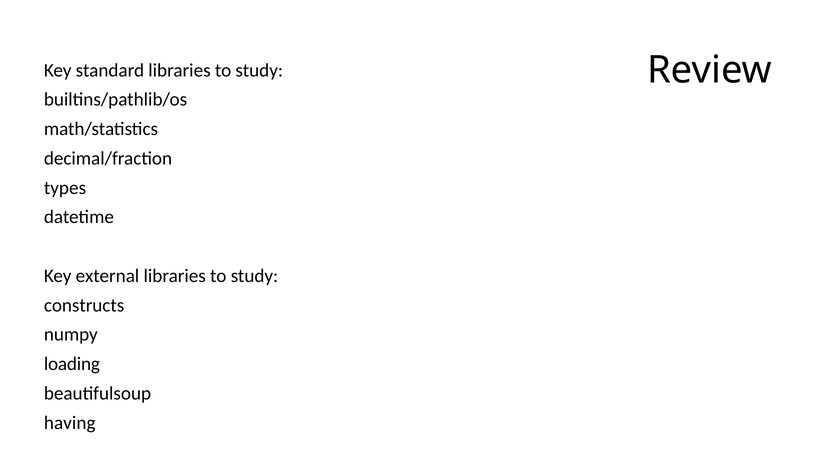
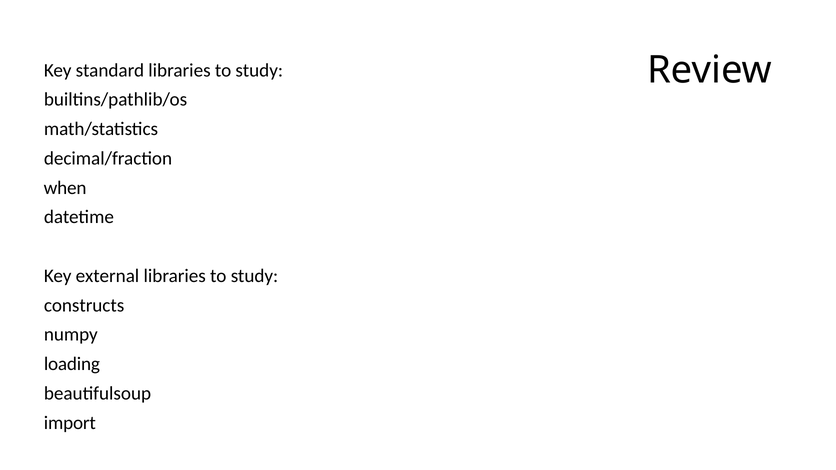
types: types -> when
having: having -> import
